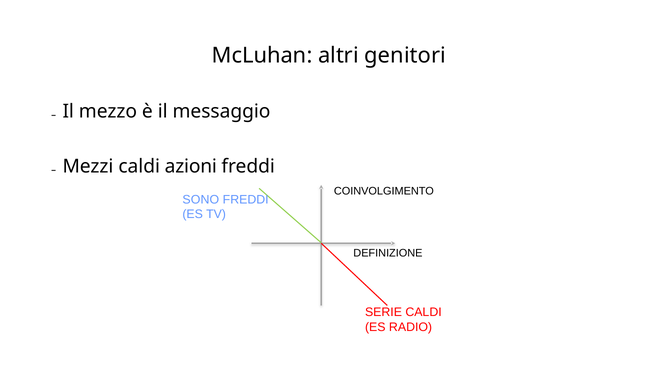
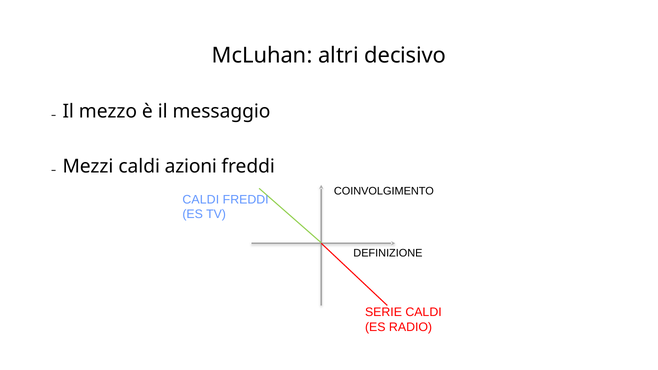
genitori: genitori -> decisivo
SONO at (201, 200): SONO -> CALDI
